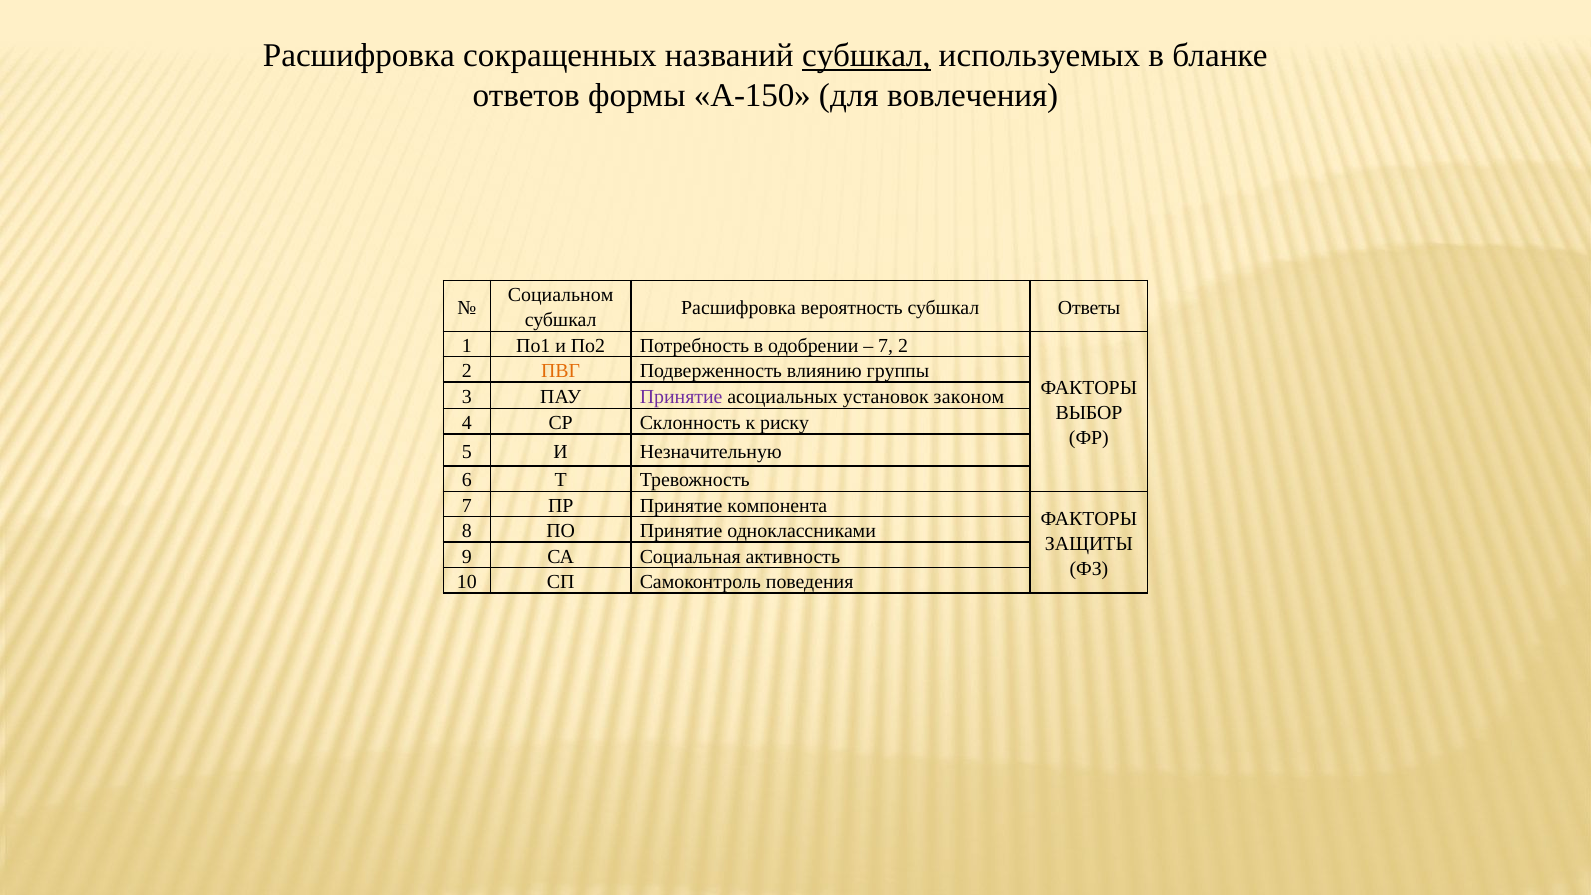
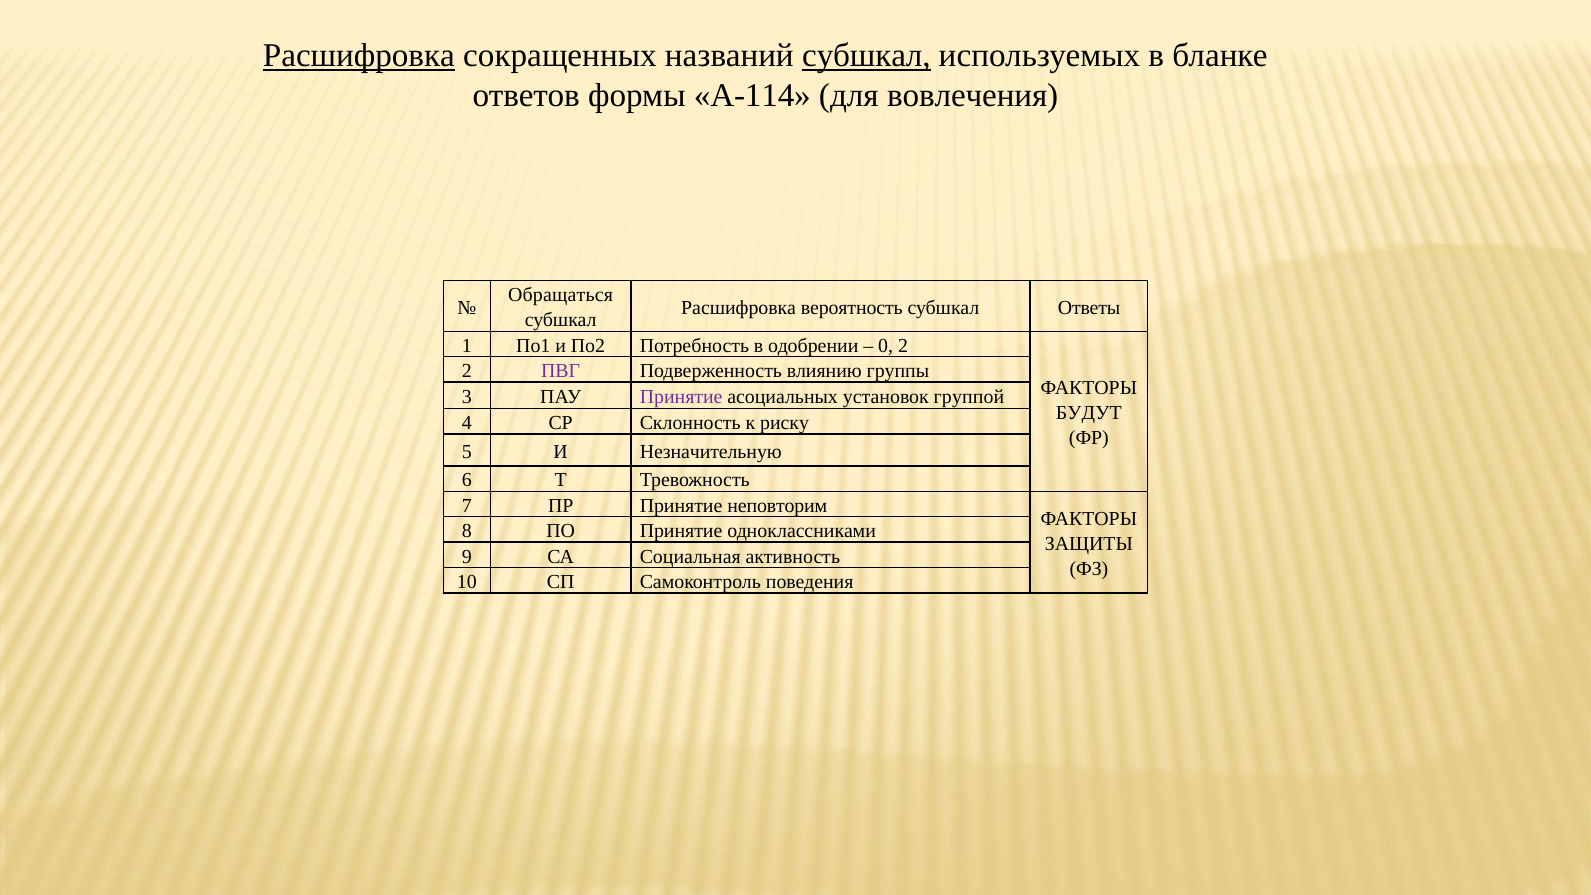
Расшифровка at (359, 56) underline: none -> present
А-150: А-150 -> А-114
Социальном: Социальном -> Обращаться
7 at (886, 346): 7 -> 0
ПВГ colour: orange -> purple
законом: законом -> группой
ВЫБОР: ВЫБОР -> БУДУТ
компонента: компонента -> неповторим
